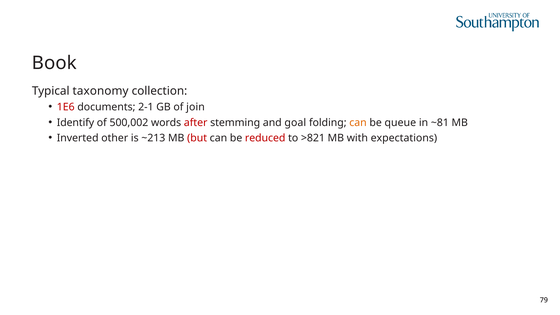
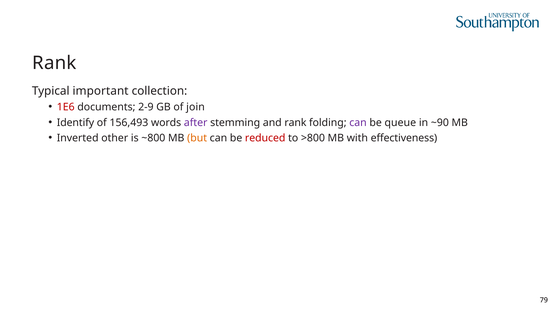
Book at (54, 63): Book -> Rank
taxonomy: taxonomy -> important
2-1: 2-1 -> 2-9
500,002: 500,002 -> 156,493
after colour: red -> purple
and goal: goal -> rank
can at (358, 123) colour: orange -> purple
~81: ~81 -> ~90
~213: ~213 -> ~800
but colour: red -> orange
>821: >821 -> >800
expectations: expectations -> effectiveness
